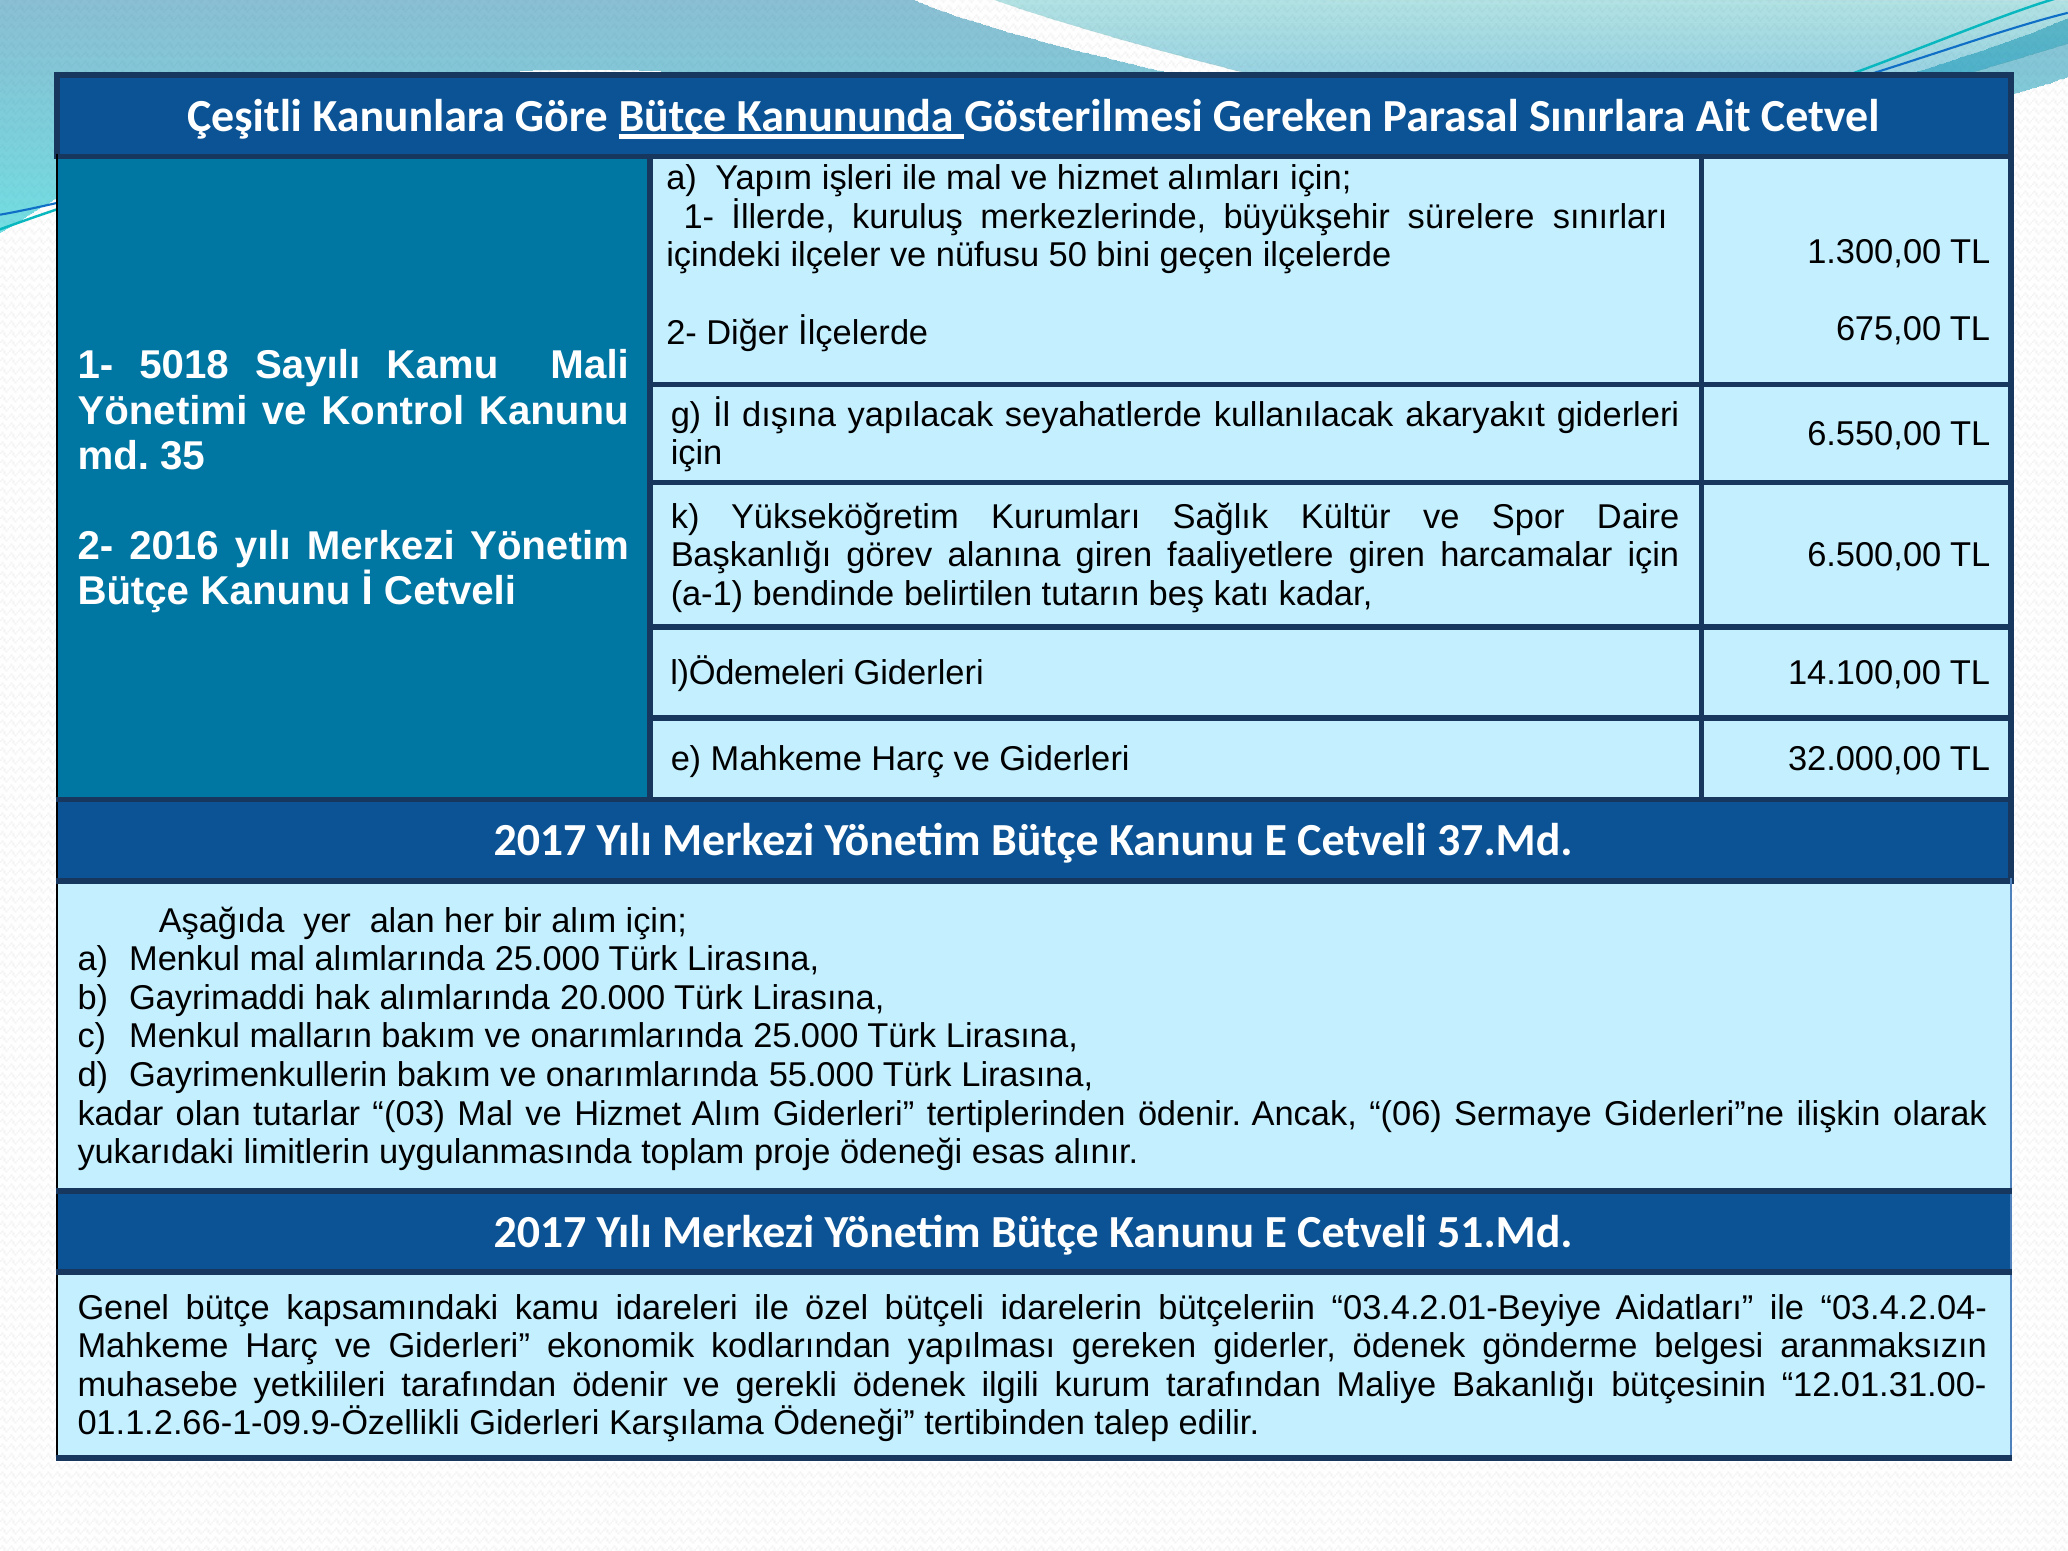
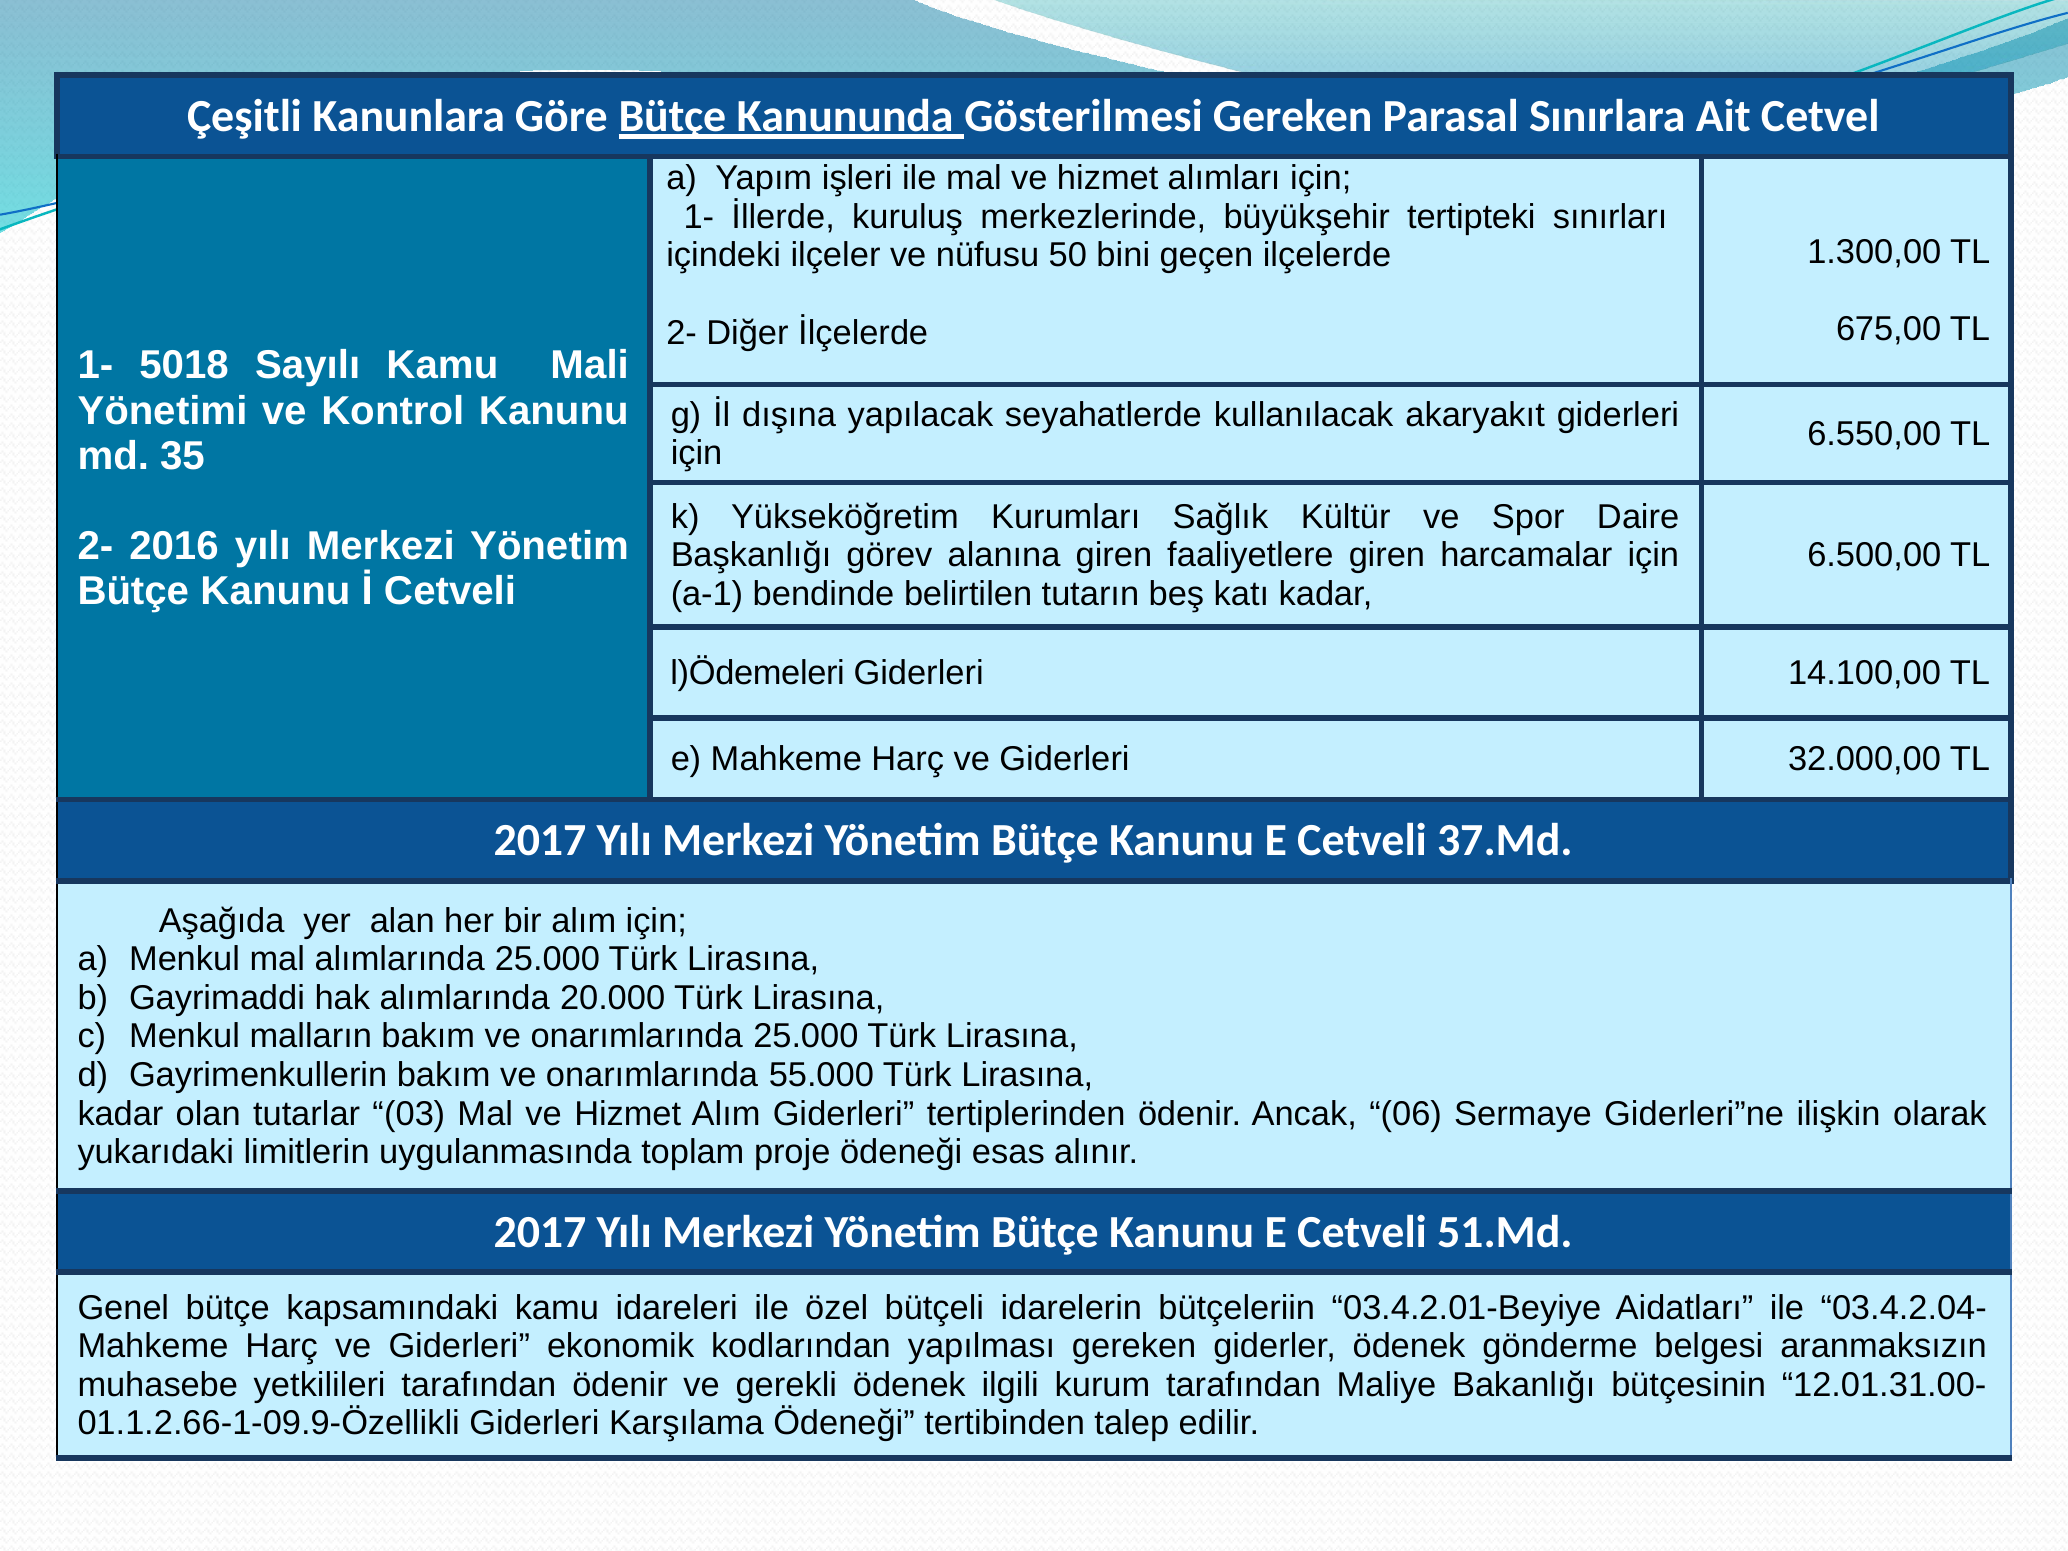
sürelere: sürelere -> tertipteki
